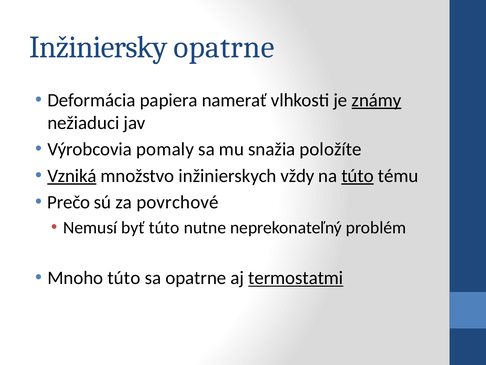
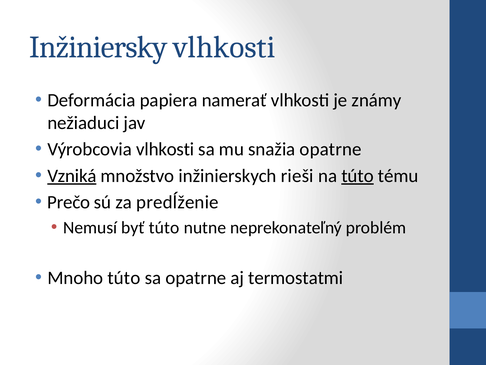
Inžiniersky opatrne: opatrne -> vlhkosti
známy underline: present -> none
Výrobcovia pomaly: pomaly -> vlhkosti
snažia položíte: položíte -> opatrne
vždy: vždy -> rieši
povrchové: povrchové -> predĺženie
termostatmi underline: present -> none
